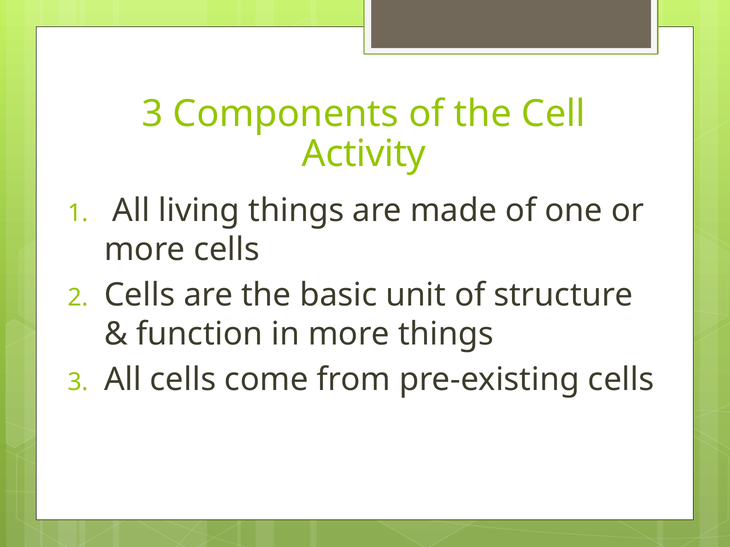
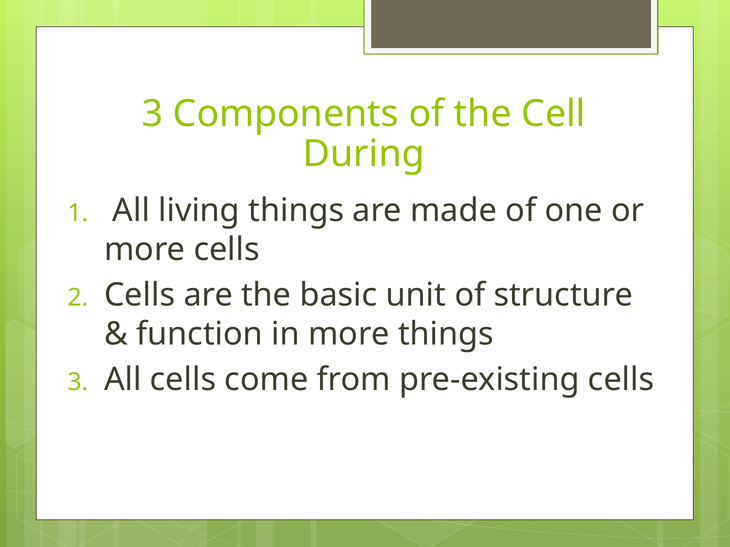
Activity: Activity -> During
